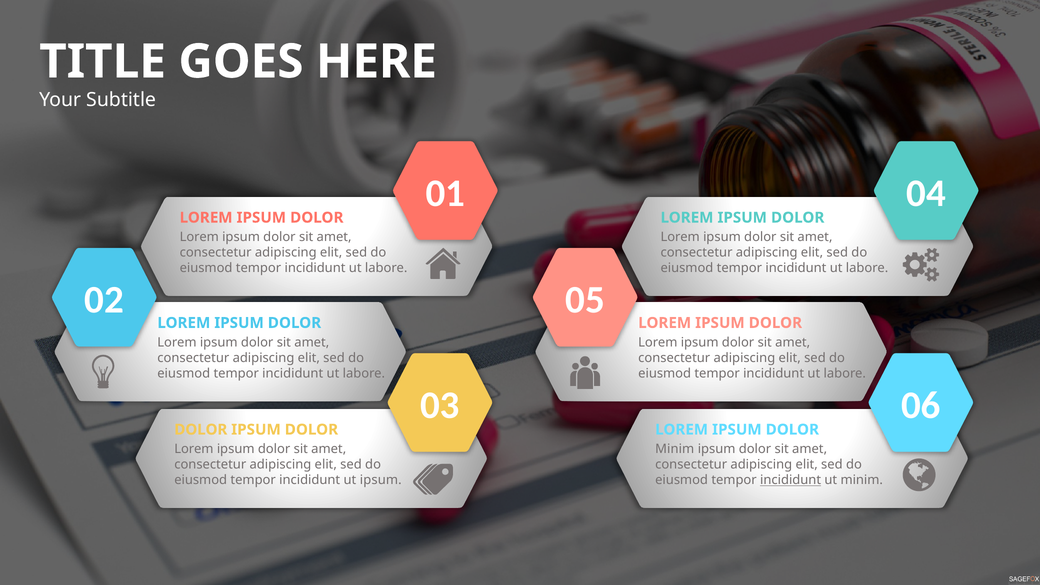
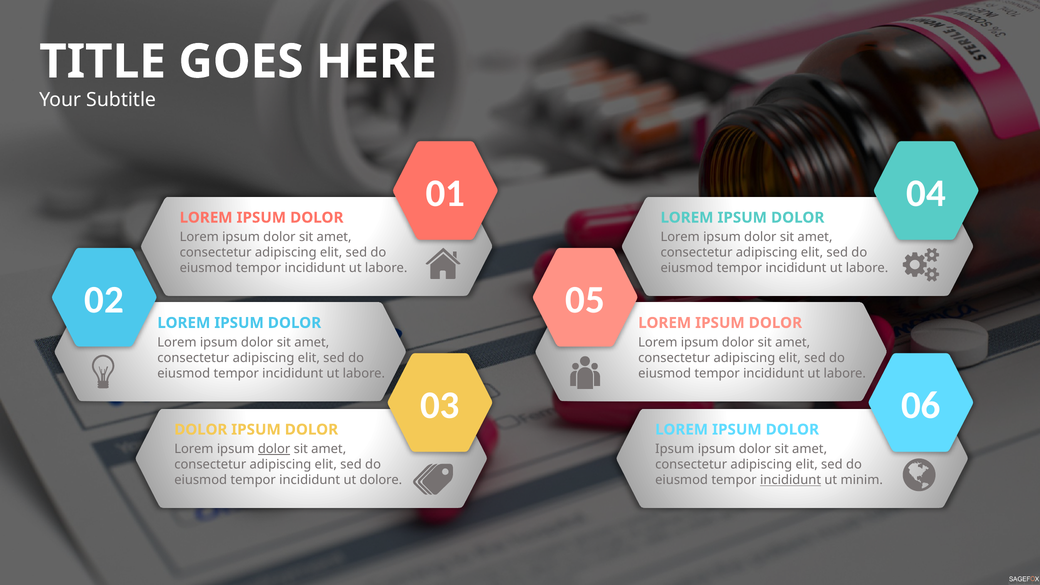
dolor at (274, 449) underline: none -> present
Minim at (675, 449): Minim -> Ipsum
ut ipsum: ipsum -> dolore
